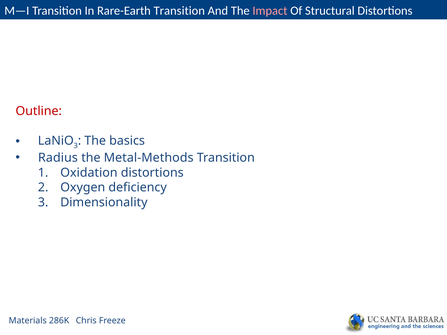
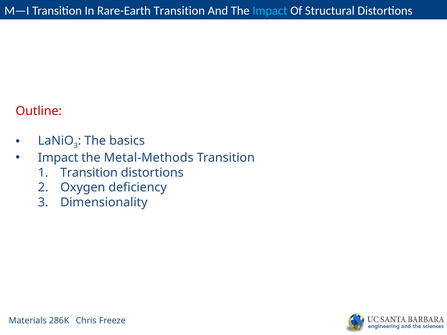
Impact at (270, 11) colour: pink -> light blue
Radius at (58, 158): Radius -> Impact
Oxidation at (89, 173): Oxidation -> Transition
